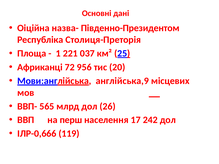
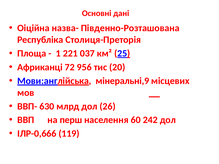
Південно-Президентом: Південно-Президентом -> Південно-Розташована
англійська,9: англійська,9 -> мінеральні,9
565: 565 -> 630
17: 17 -> 60
